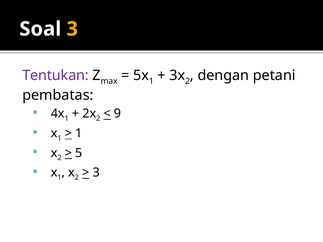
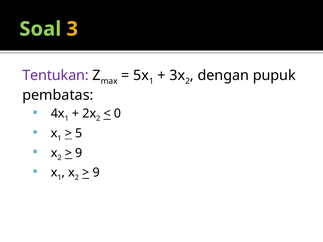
Soal colour: white -> light green
petani: petani -> pupuk
9: 9 -> 0
1 at (79, 133): 1 -> 5
5 at (79, 153): 5 -> 9
3 at (96, 173): 3 -> 9
